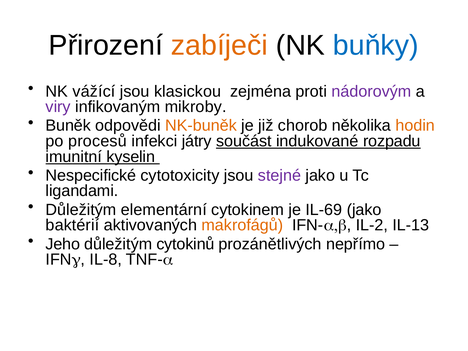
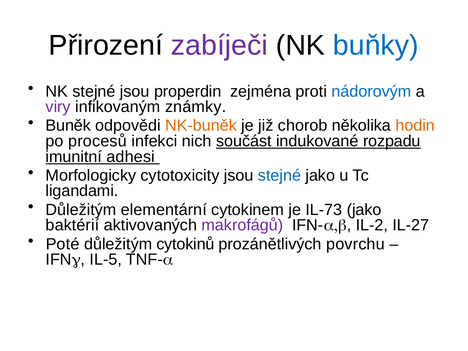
zabíječi colour: orange -> purple
NK vážící: vážící -> stejné
klasickou: klasickou -> properdin
nádorovým colour: purple -> blue
mikroby: mikroby -> známky
játry: játry -> nich
kyselin: kyselin -> adhesi
Nespecifické: Nespecifické -> Morfologicky
stejné at (279, 175) colour: purple -> blue
IL-69: IL-69 -> IL-73
makrofágů colour: orange -> purple
IL-13: IL-13 -> IL-27
Jeho: Jeho -> Poté
nepřímo: nepřímo -> povrchu
IL-8: IL-8 -> IL-5
